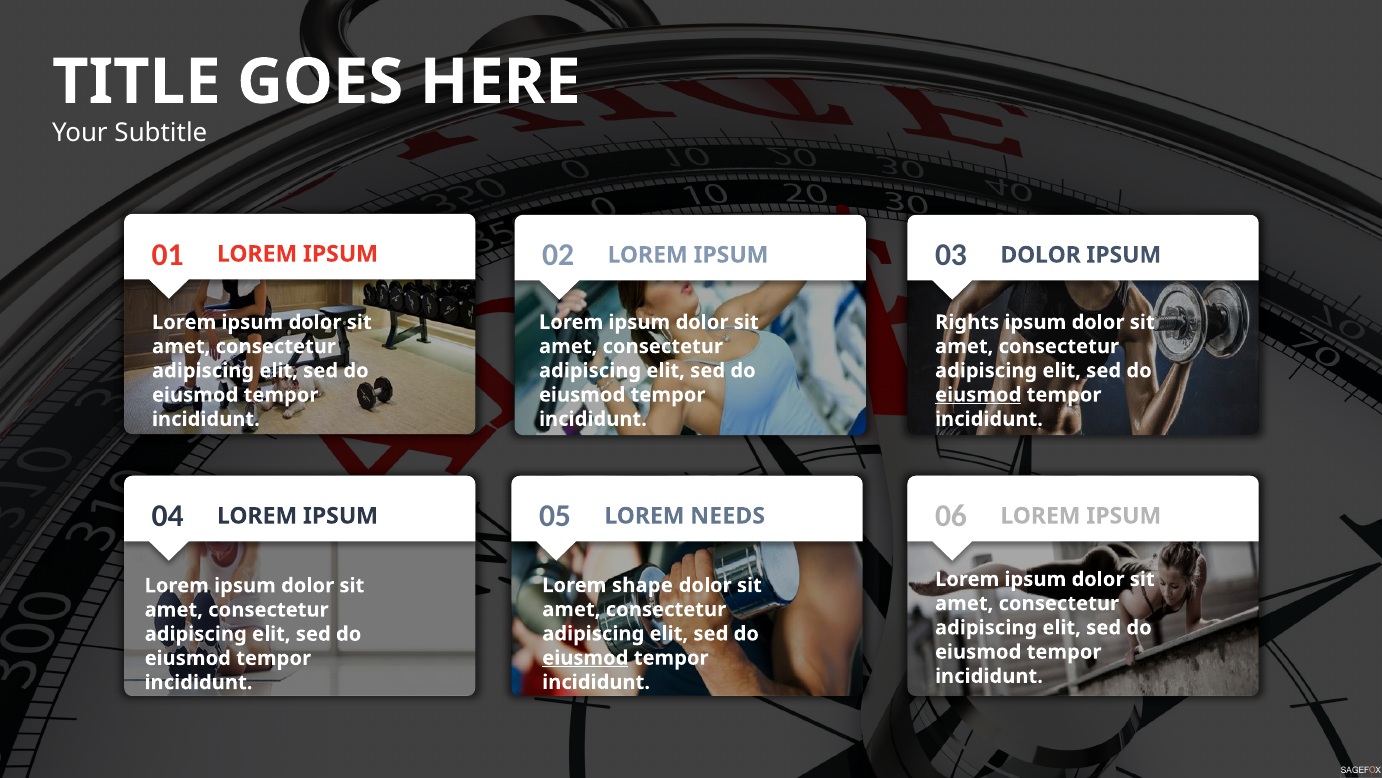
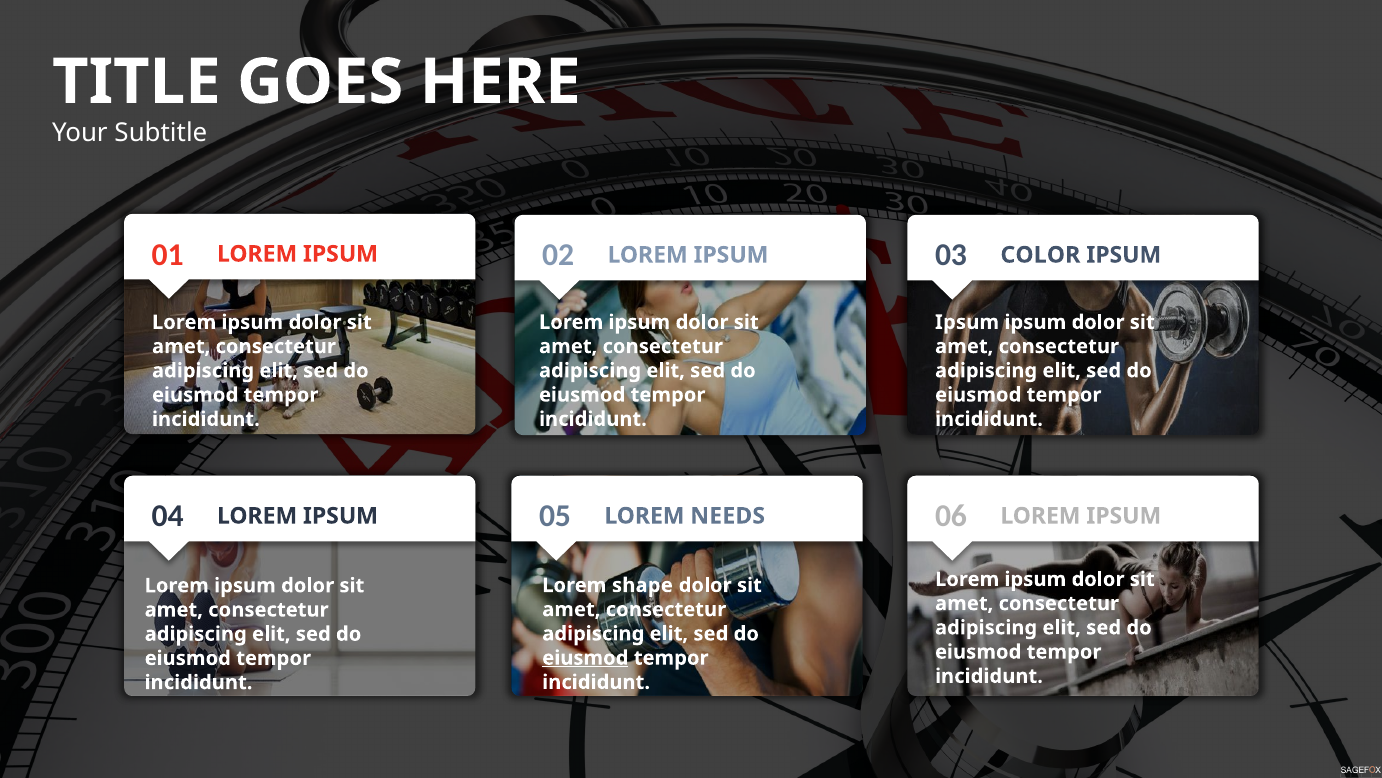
03 DOLOR: DOLOR -> COLOR
Rights at (967, 322): Rights -> Ipsum
eiusmod at (978, 395) underline: present -> none
